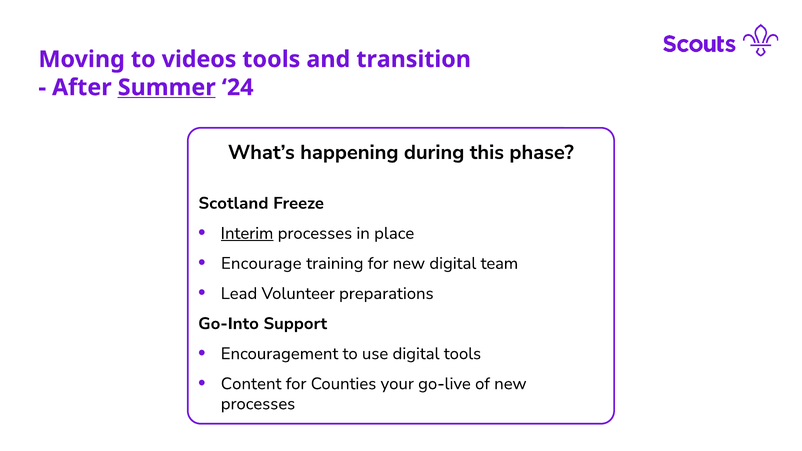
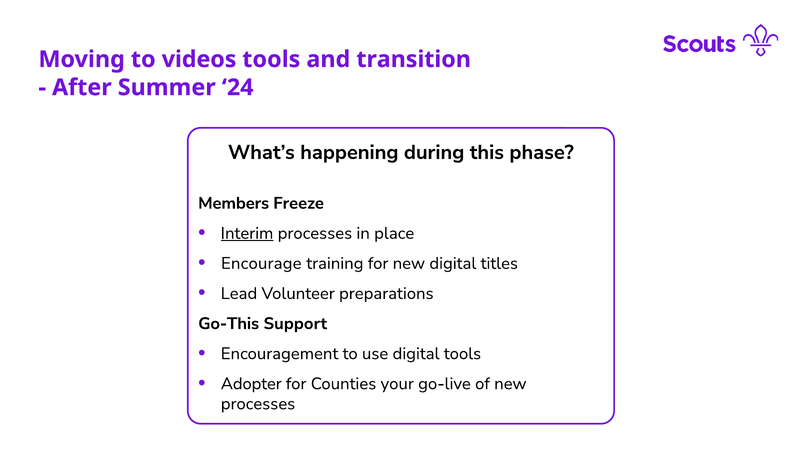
Summer underline: present -> none
Scotland: Scotland -> Members
team: team -> titles
Go-Into: Go-Into -> Go-This
Content: Content -> Adopter
